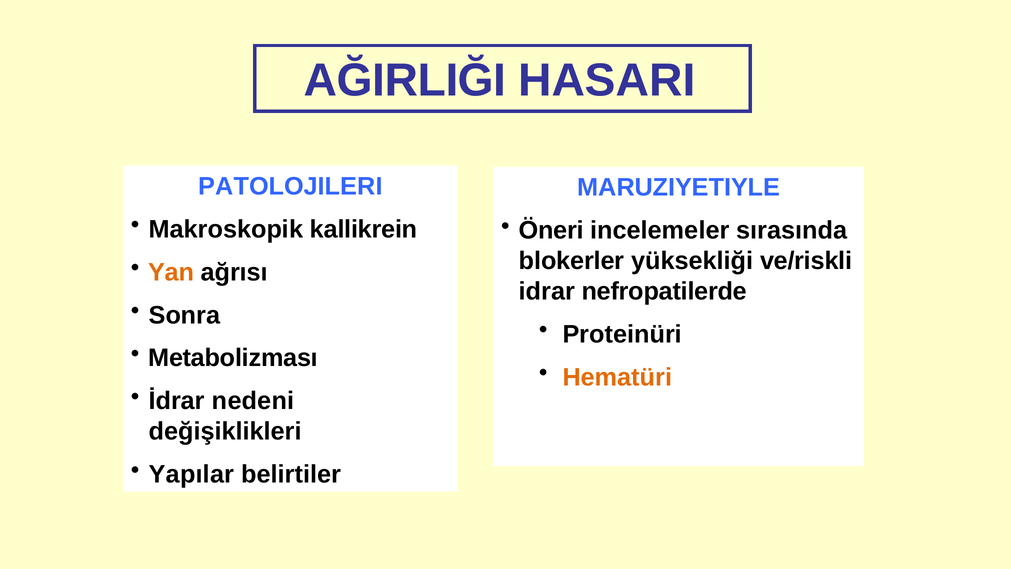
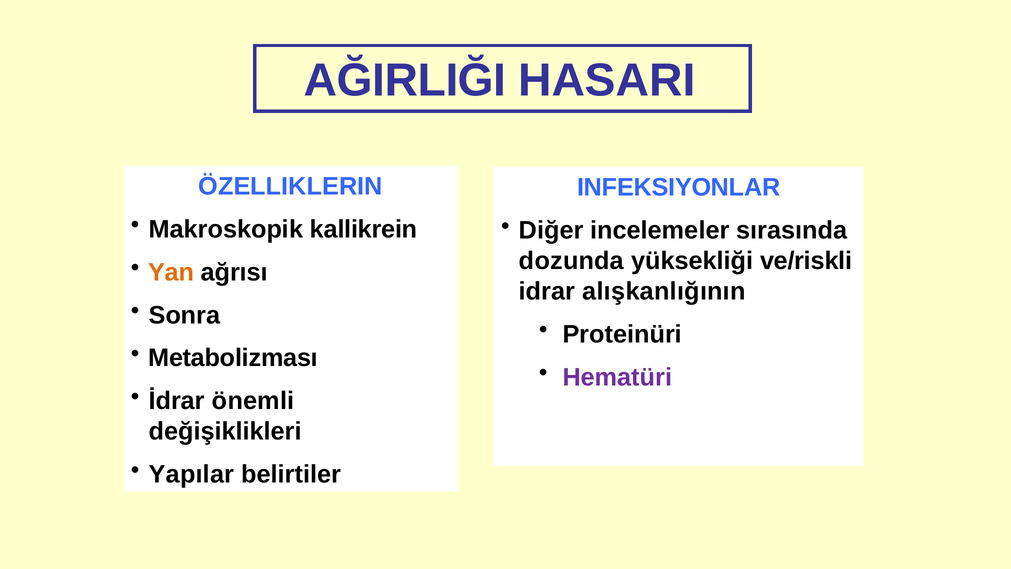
PATOLOJILERI: PATOLOJILERI -> ÖZELLIKLERIN
MARUZIYETIYLE: MARUZIYETIYLE -> INFEKSIYONLAR
Öneri: Öneri -> Diğer
blokerler: blokerler -> dozunda
nefropatilerde: nefropatilerde -> alışkanlığının
Hematüri colour: orange -> purple
nedeni: nedeni -> önemli
